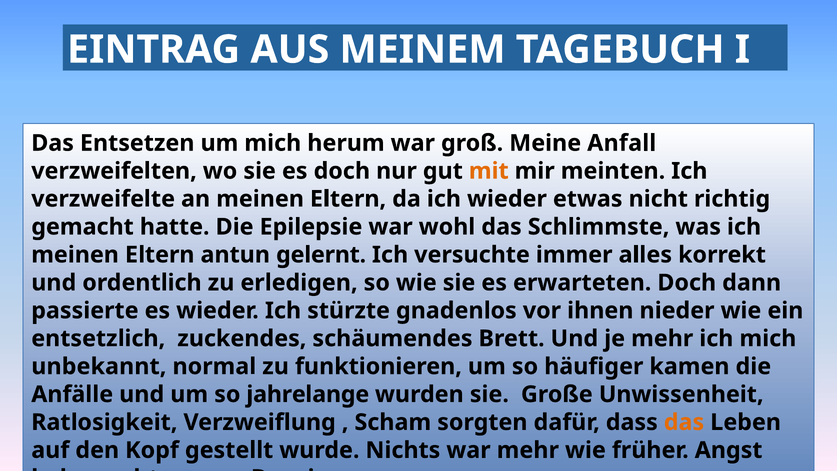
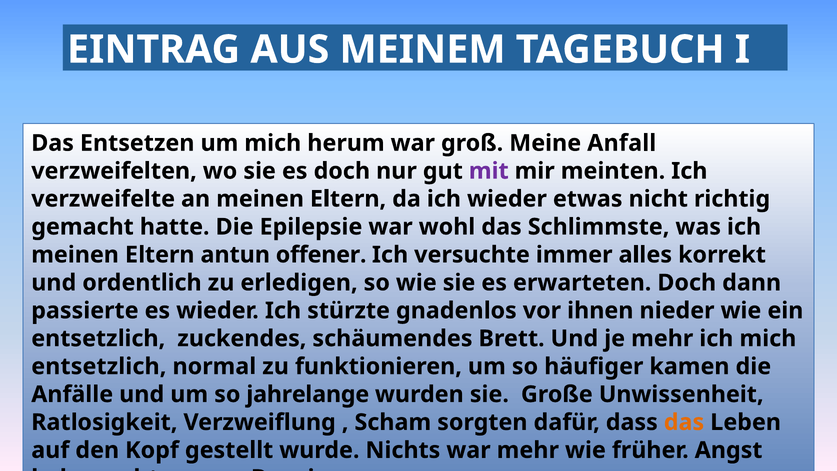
mit colour: orange -> purple
gelernt: gelernt -> offener
unbekannt at (99, 366): unbekannt -> entsetzlich
